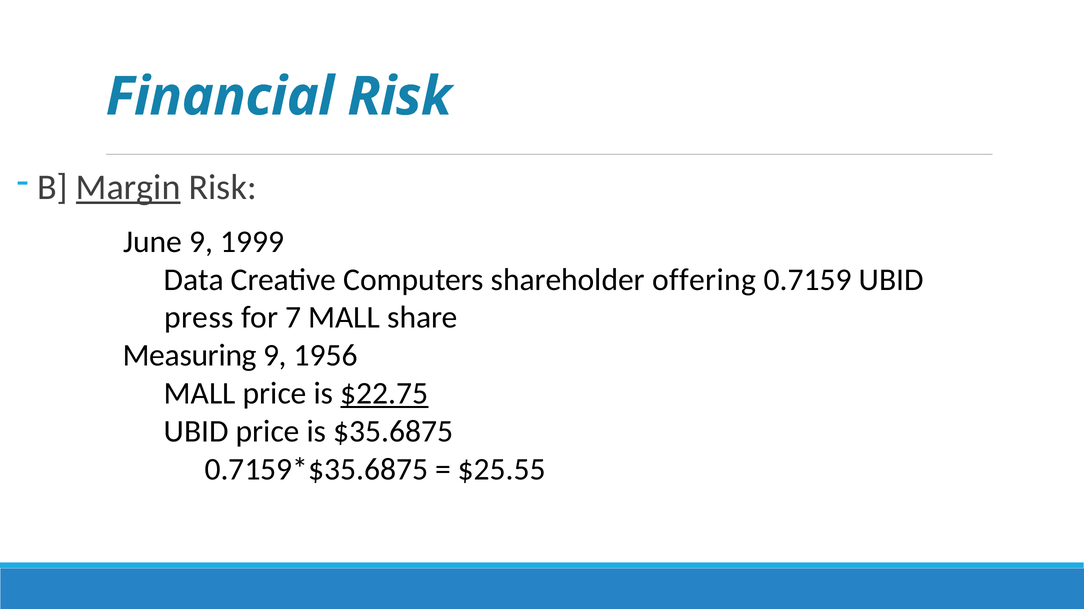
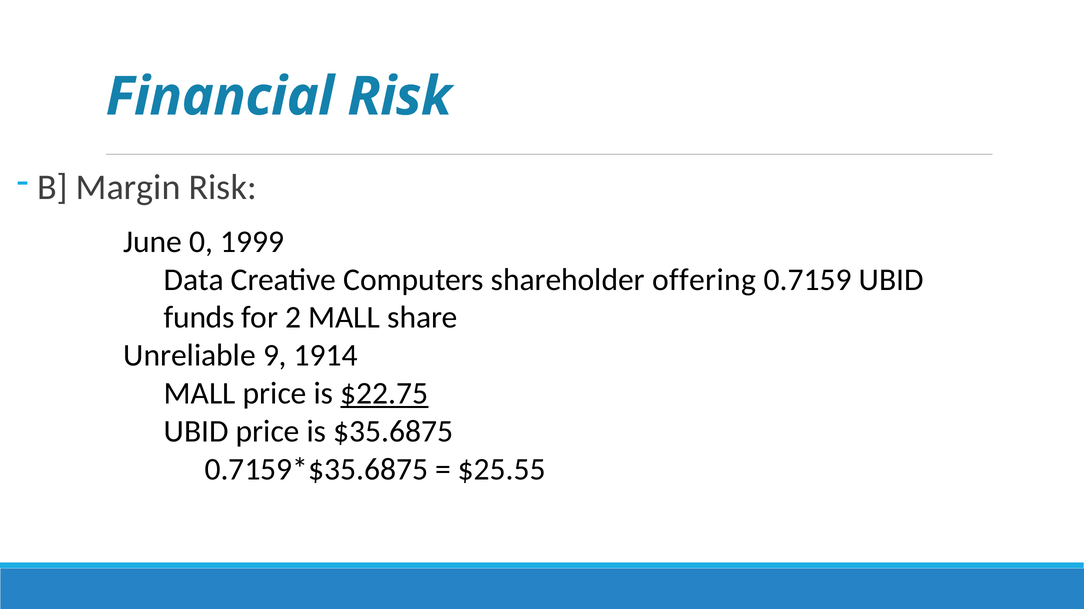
Margin underline: present -> none
June 9: 9 -> 0
press: press -> funds
7: 7 -> 2
Measuring: Measuring -> Unreliable
1956: 1956 -> 1914
